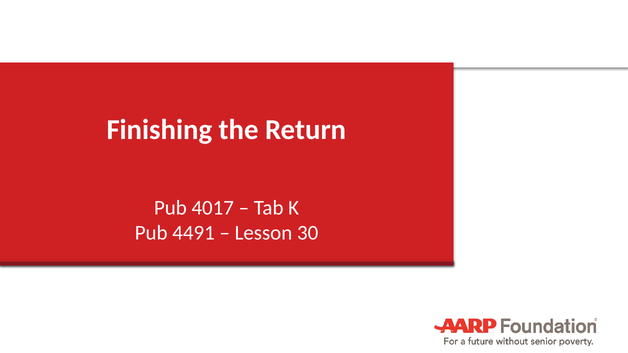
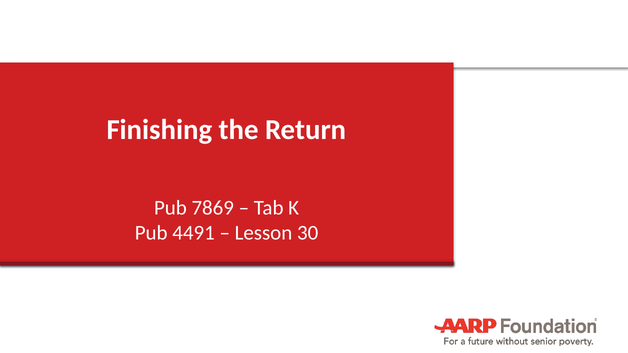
4017: 4017 -> 7869
